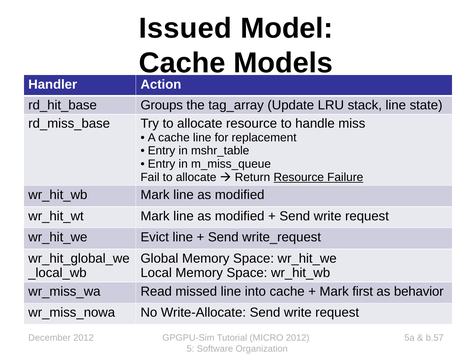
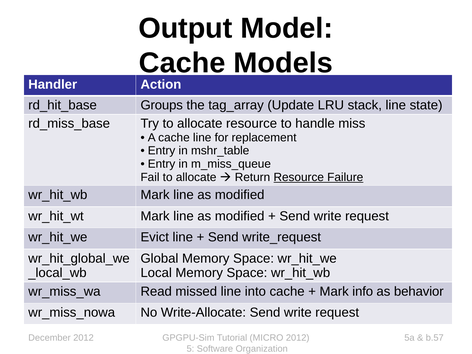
Issued: Issued -> Output
first: first -> info
